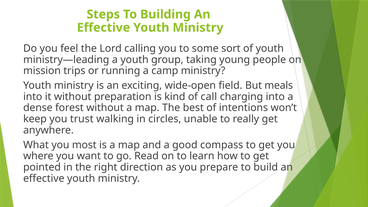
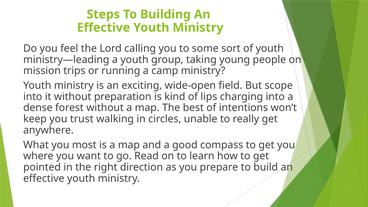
meals: meals -> scope
call: call -> lips
